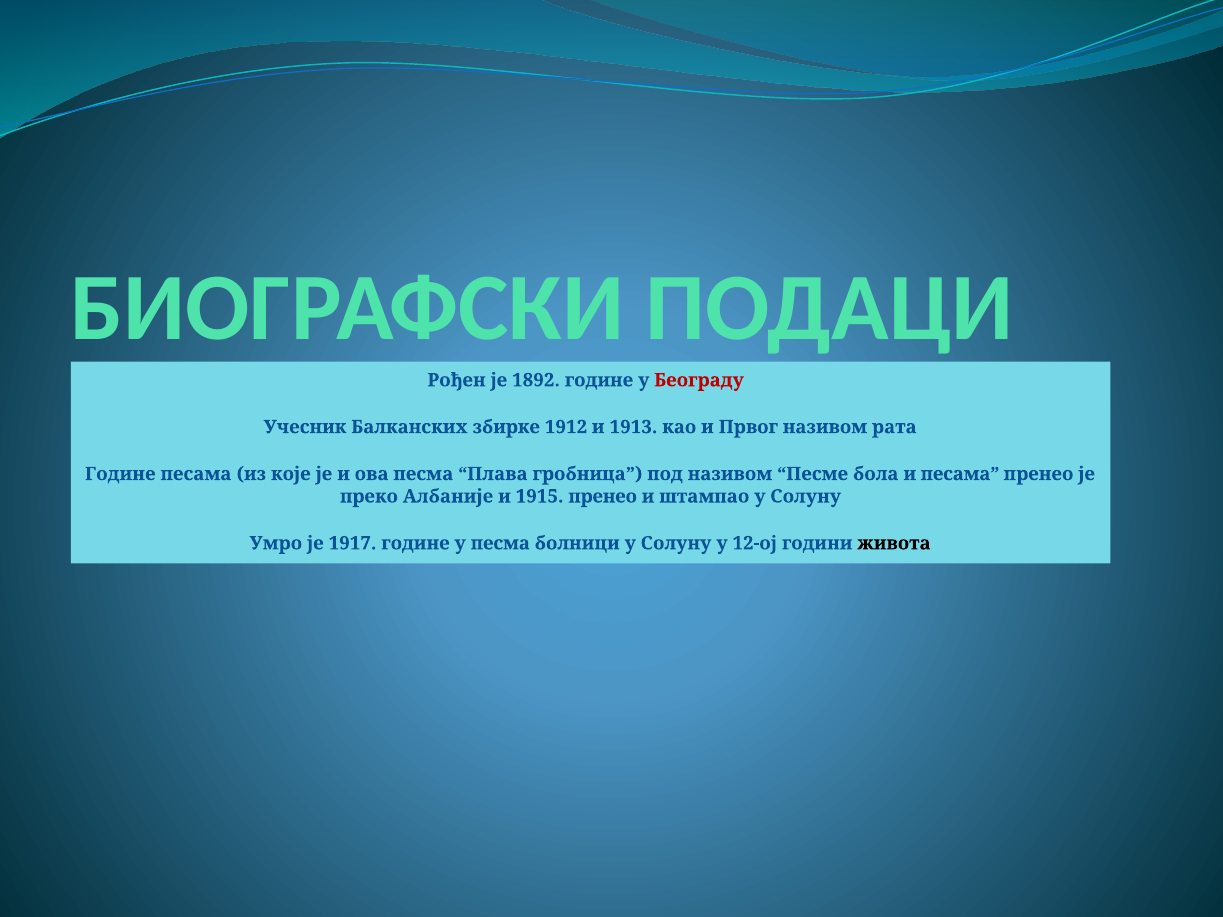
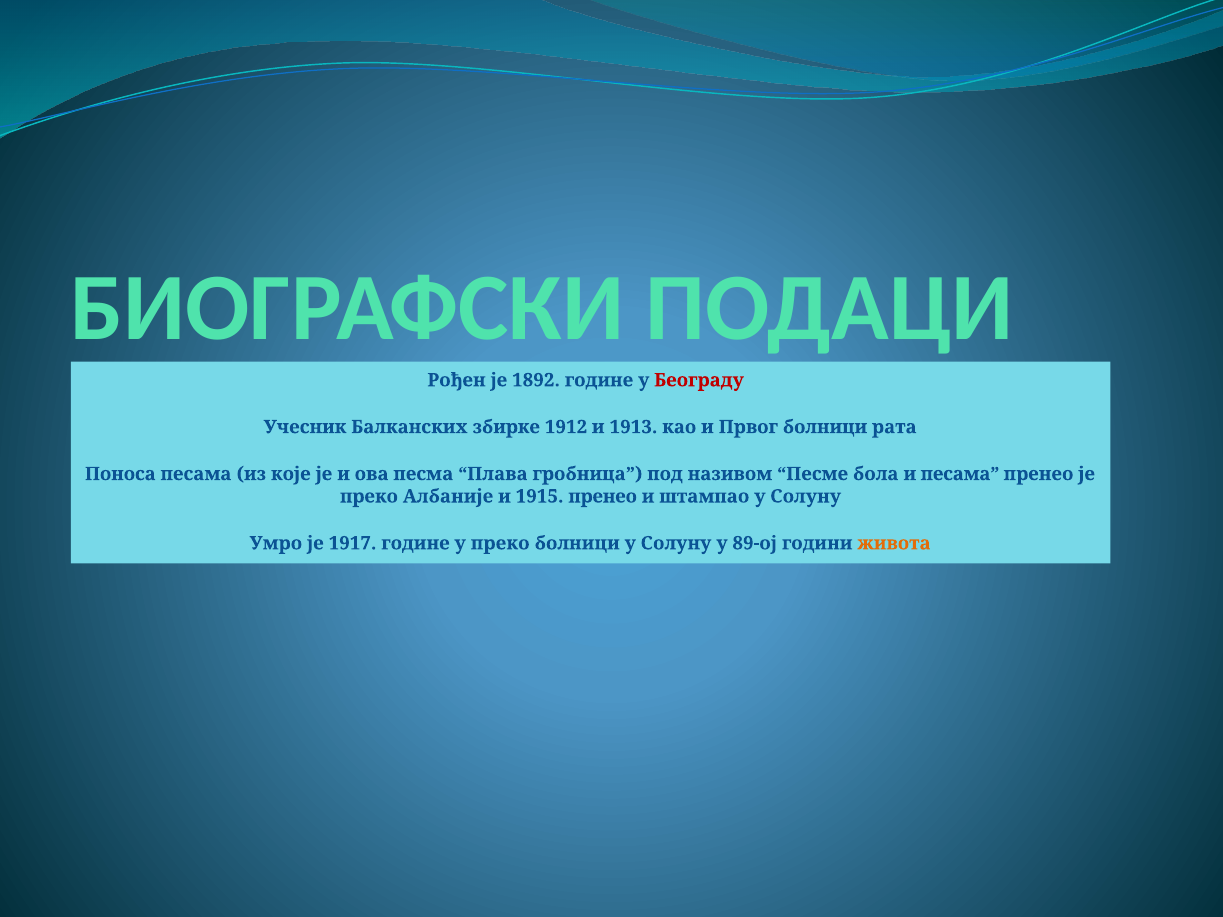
Првог називом: називом -> болници
Године at (120, 474): Године -> Поноса
у песма: песма -> преко
12-ој: 12-ој -> 89-ој
живота colour: black -> orange
